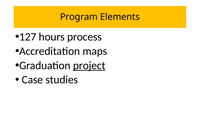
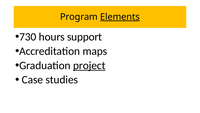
Elements underline: none -> present
127: 127 -> 730
process: process -> support
